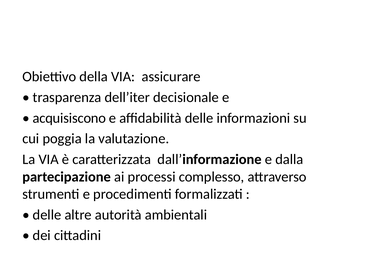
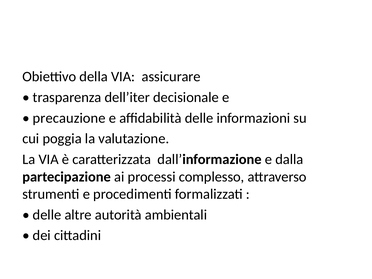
acquisiscono: acquisiscono -> precauzione
